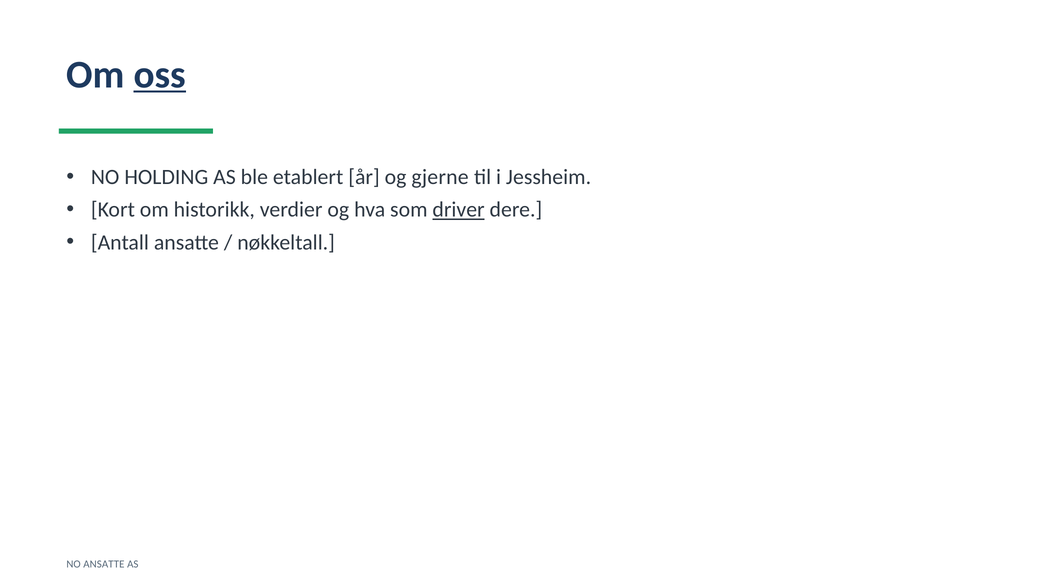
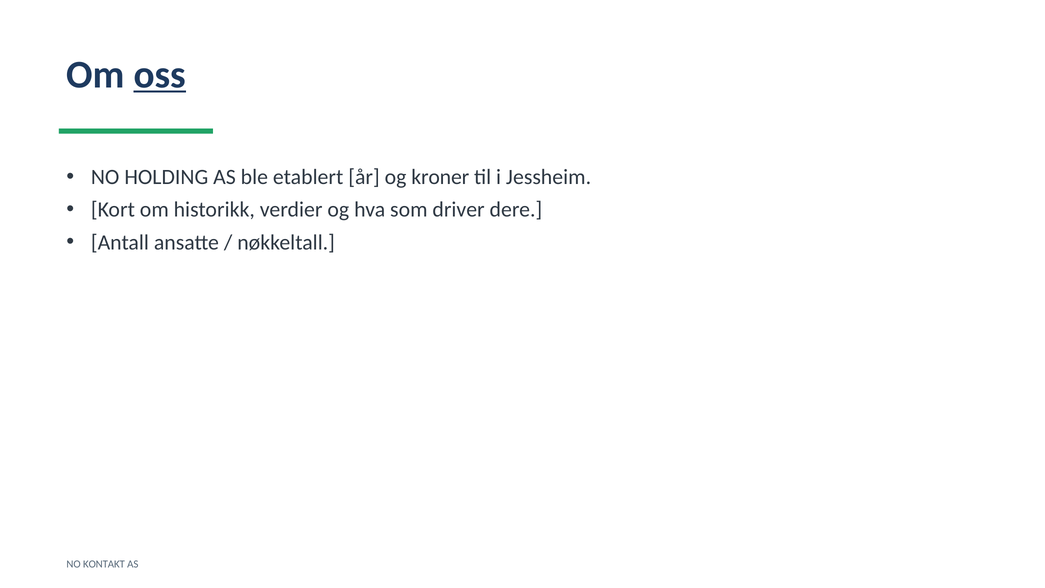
gjerne: gjerne -> kroner
driver underline: present -> none
NO ANSATTE: ANSATTE -> KONTAKT
